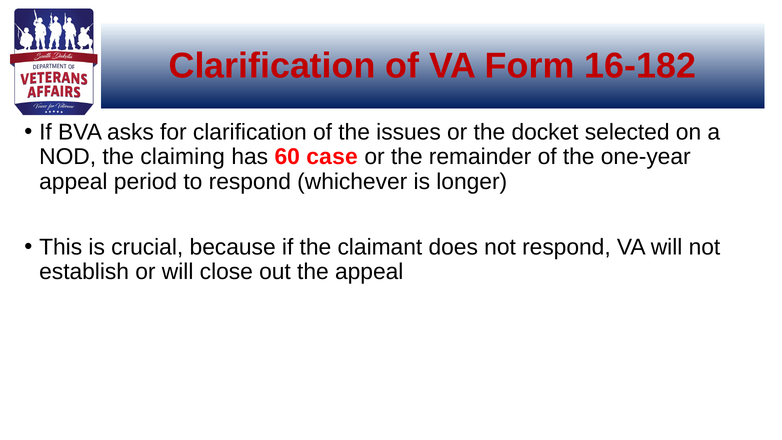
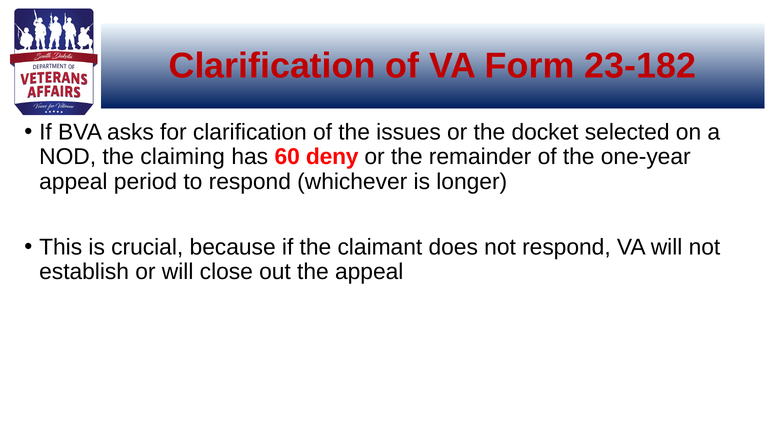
16-182: 16-182 -> 23-182
case: case -> deny
